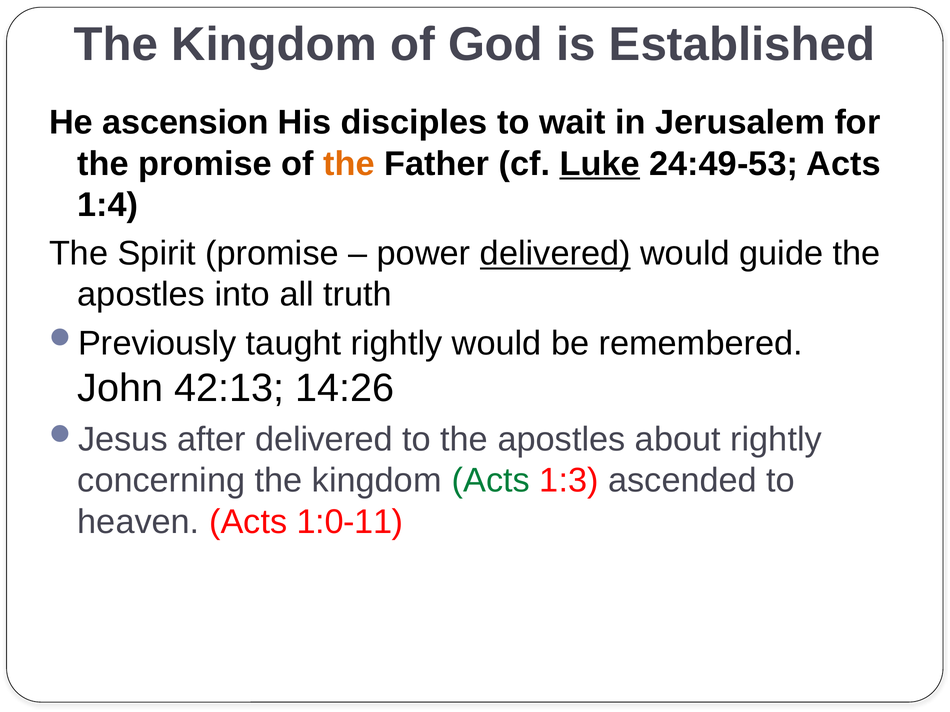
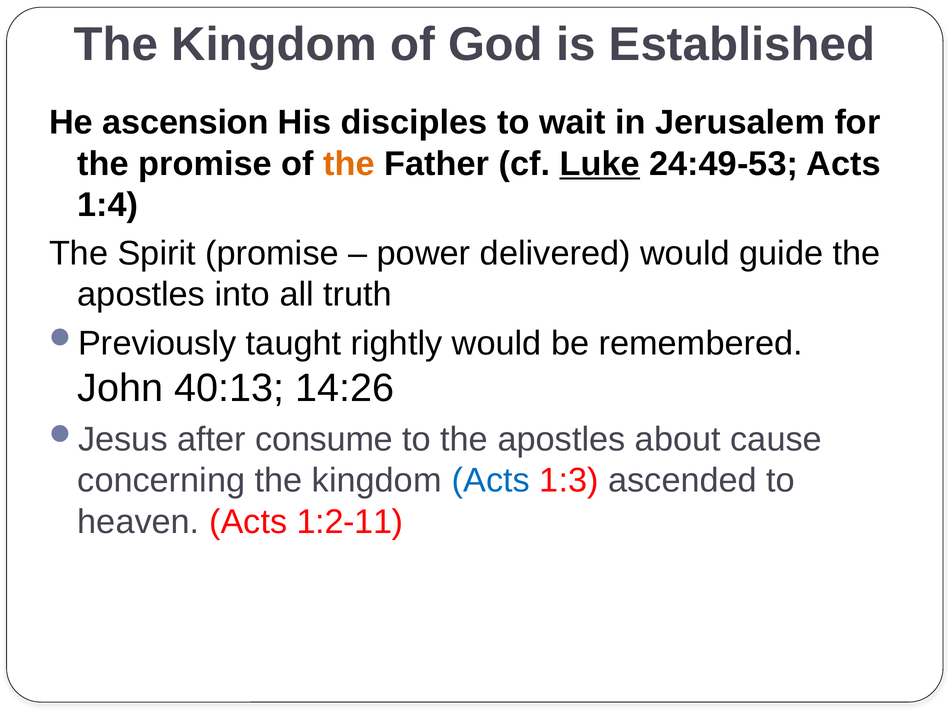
delivered at (555, 254) underline: present -> none
42:13: 42:13 -> 40:13
after delivered: delivered -> consume
about rightly: rightly -> cause
Acts at (491, 481) colour: green -> blue
1:0-11: 1:0-11 -> 1:2-11
